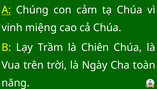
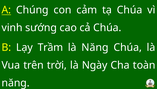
miệng: miệng -> sướng
là Chiên: Chiên -> Năng
